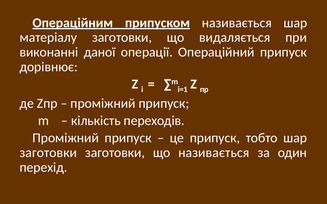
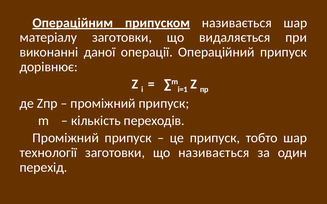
заготовки at (48, 153): заготовки -> технології
